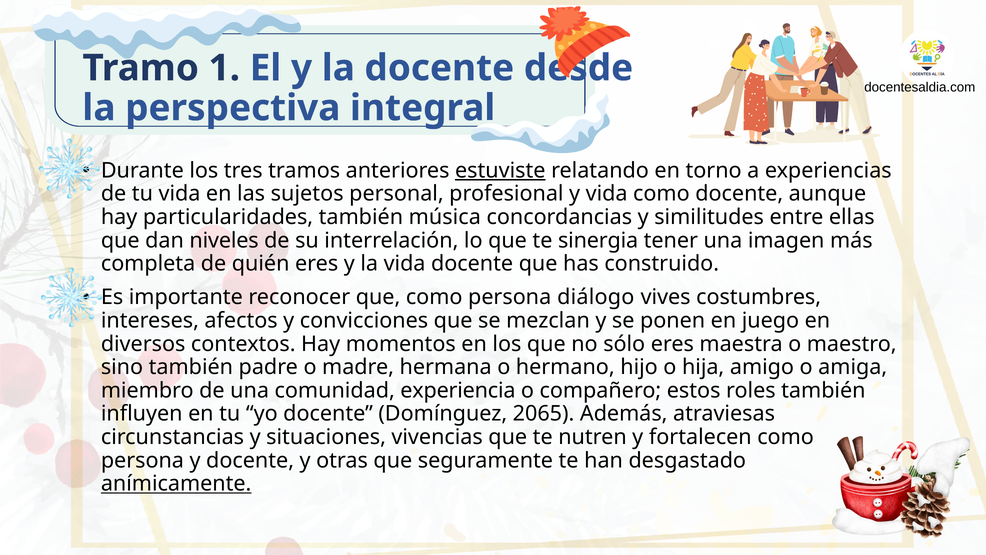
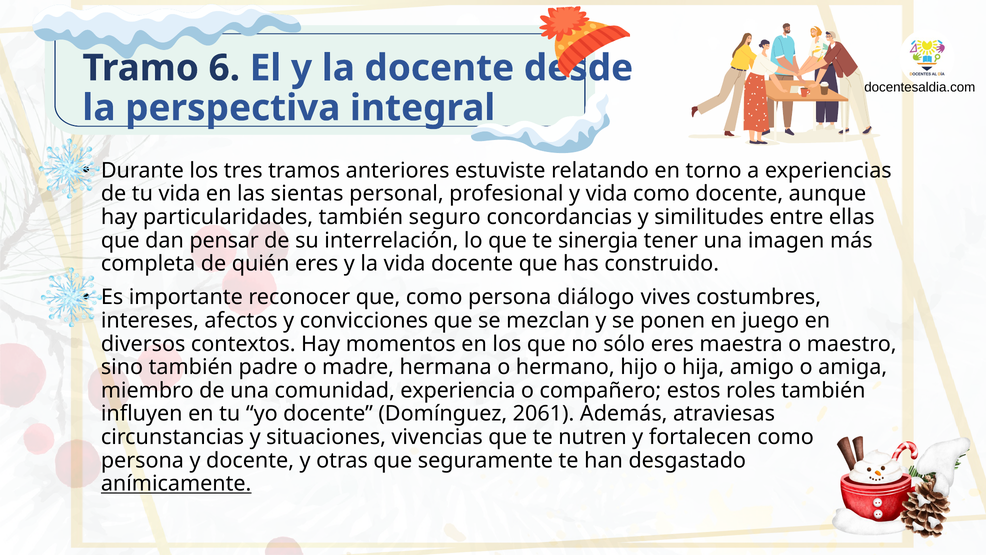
1: 1 -> 6
estuviste underline: present -> none
sujetos: sujetos -> sientas
música: música -> seguro
niveles: niveles -> pensar
2065: 2065 -> 2061
